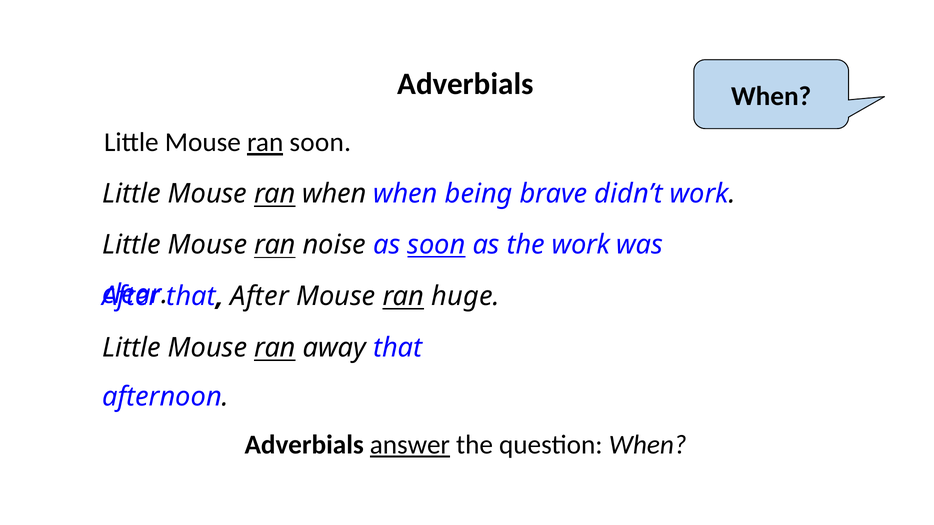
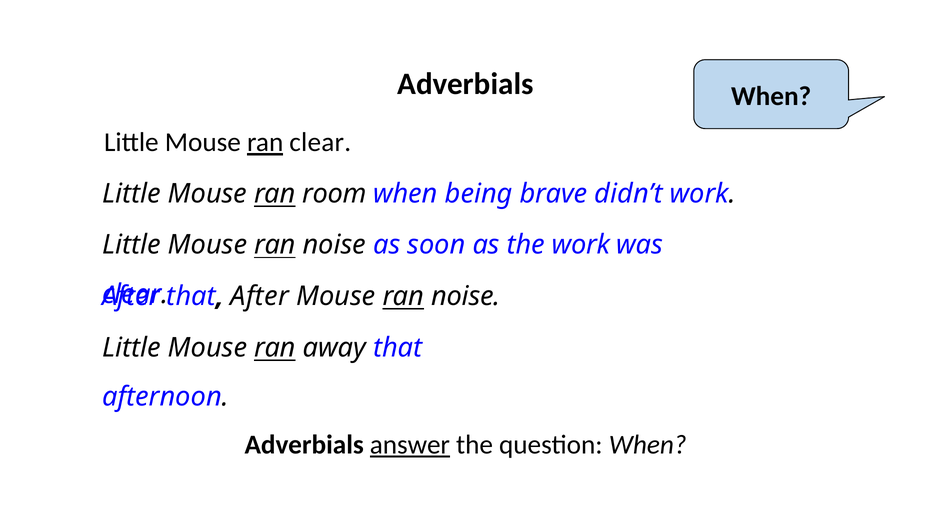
ran soon: soon -> clear
ran when: when -> room
soon at (436, 245) underline: present -> none
huge at (466, 297): huge -> noise
